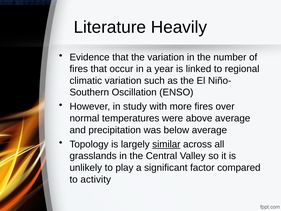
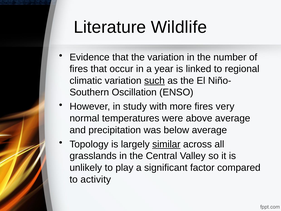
Heavily: Heavily -> Wildlife
such underline: none -> present
over: over -> very
